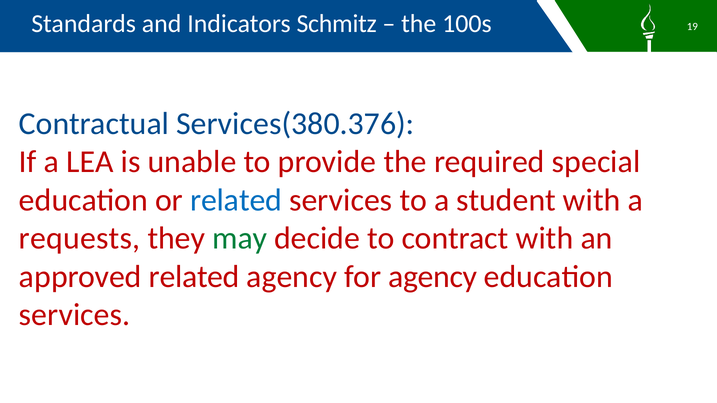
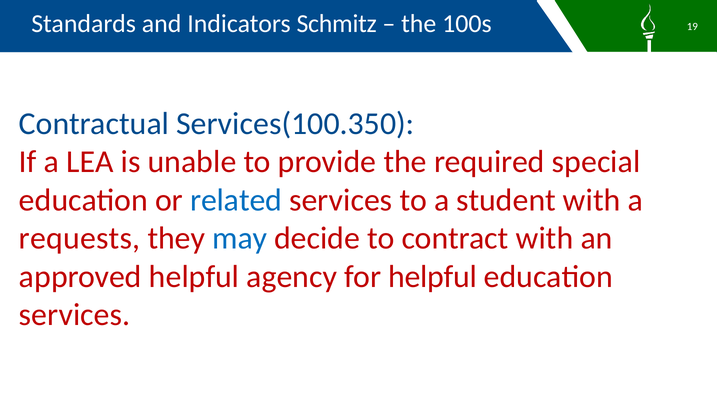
Services(380.376: Services(380.376 -> Services(100.350
may colour: green -> blue
approved related: related -> helpful
for agency: agency -> helpful
